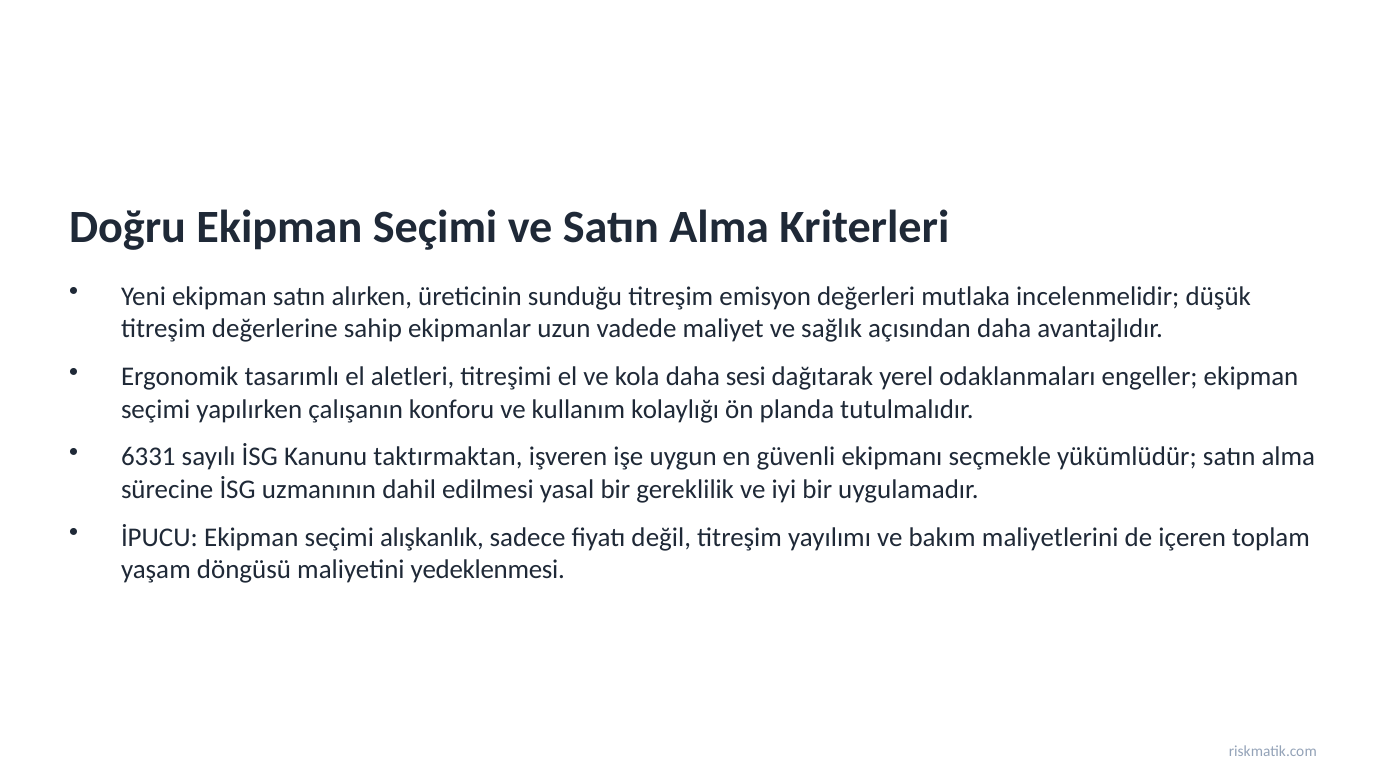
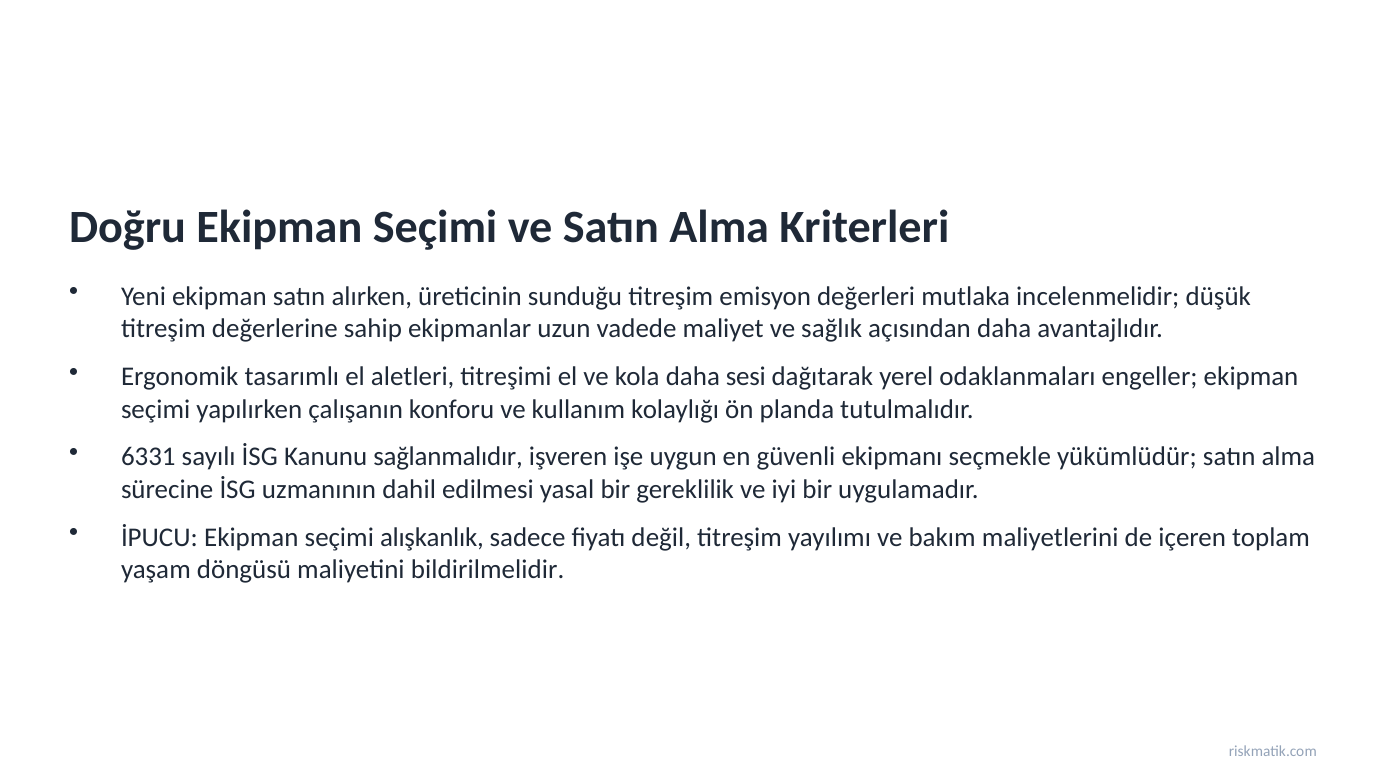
taktırmaktan: taktırmaktan -> sağlanmalıdır
yedeklenmesi: yedeklenmesi -> bildirilmelidir
